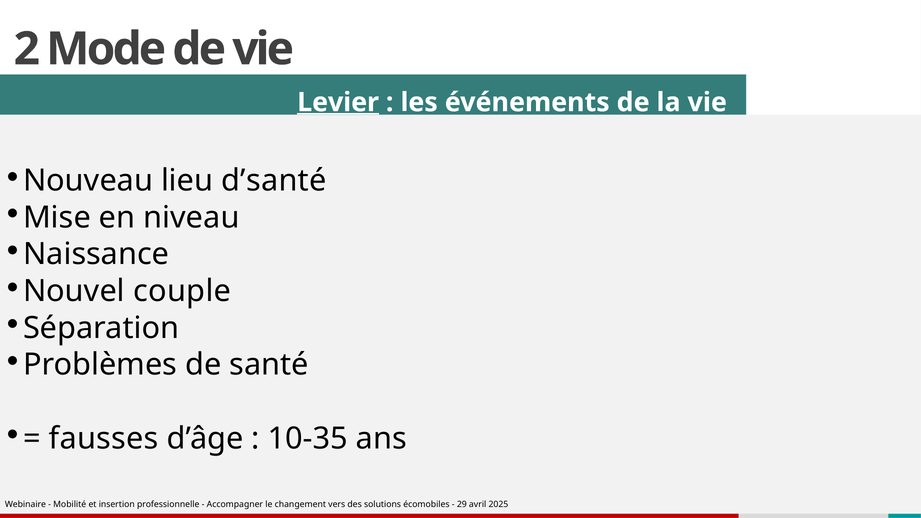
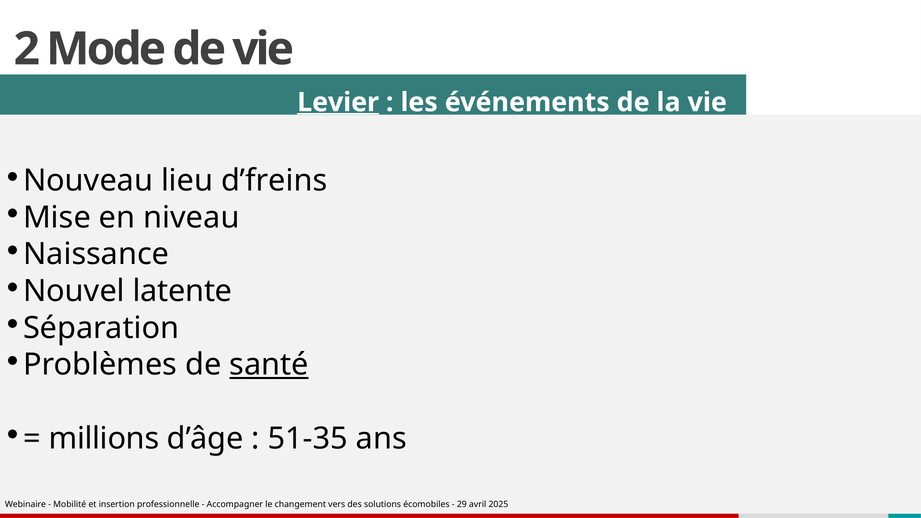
d’santé: d’santé -> d’freins
couple: couple -> latente
santé underline: none -> present
fausses: fausses -> millions
10-35: 10-35 -> 51-35
